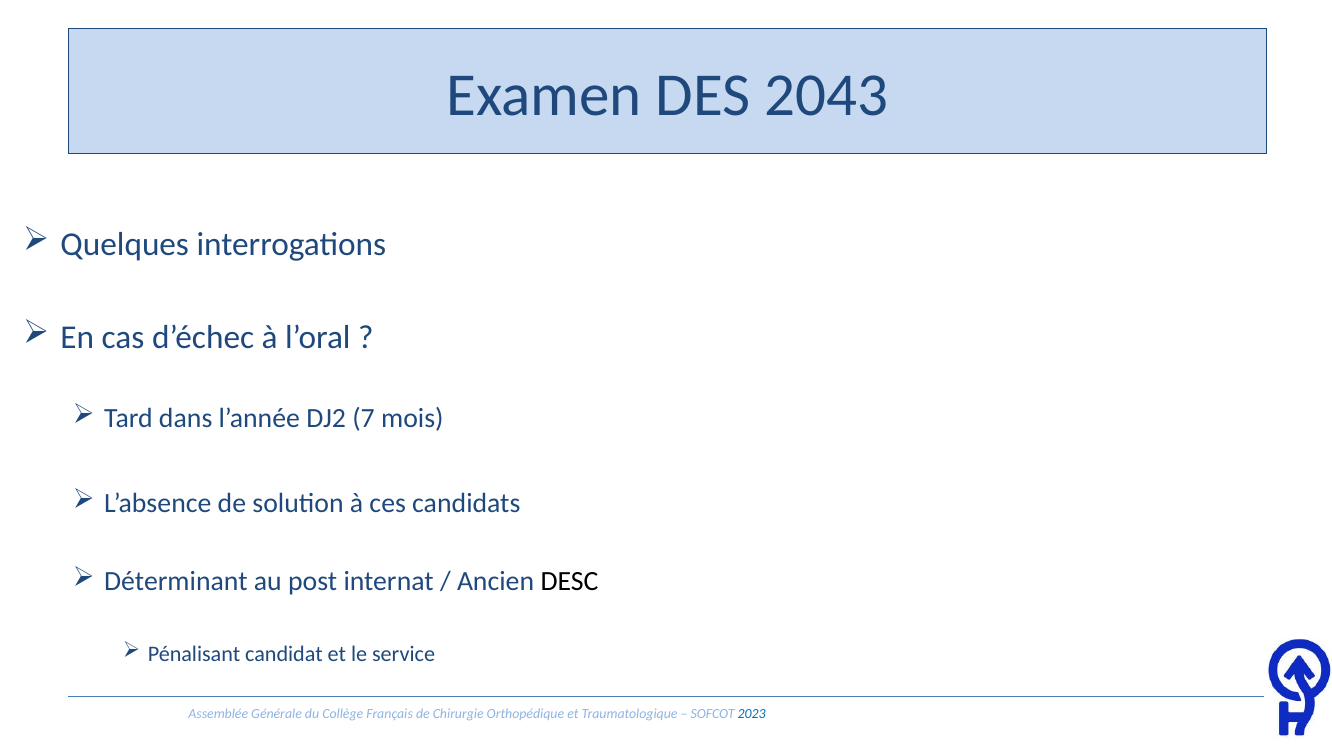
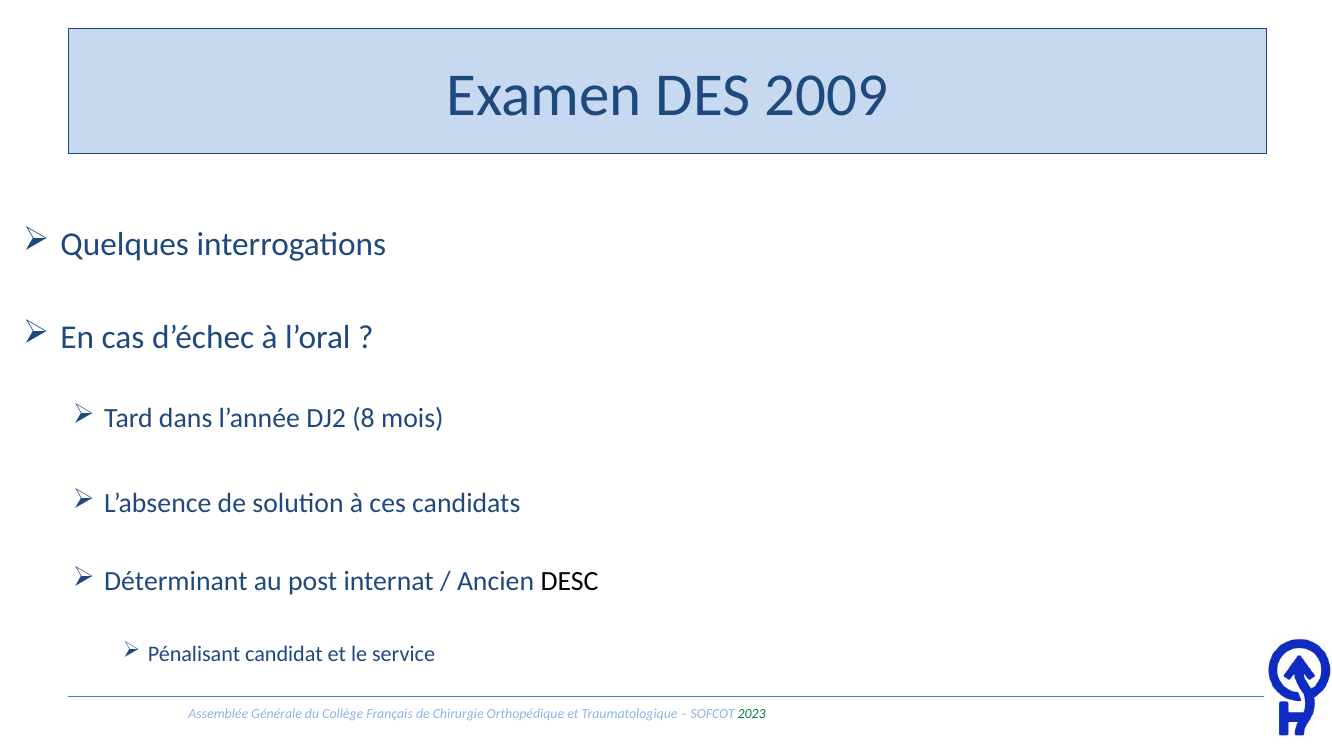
2043: 2043 -> 2009
7: 7 -> 8
2023 colour: blue -> green
